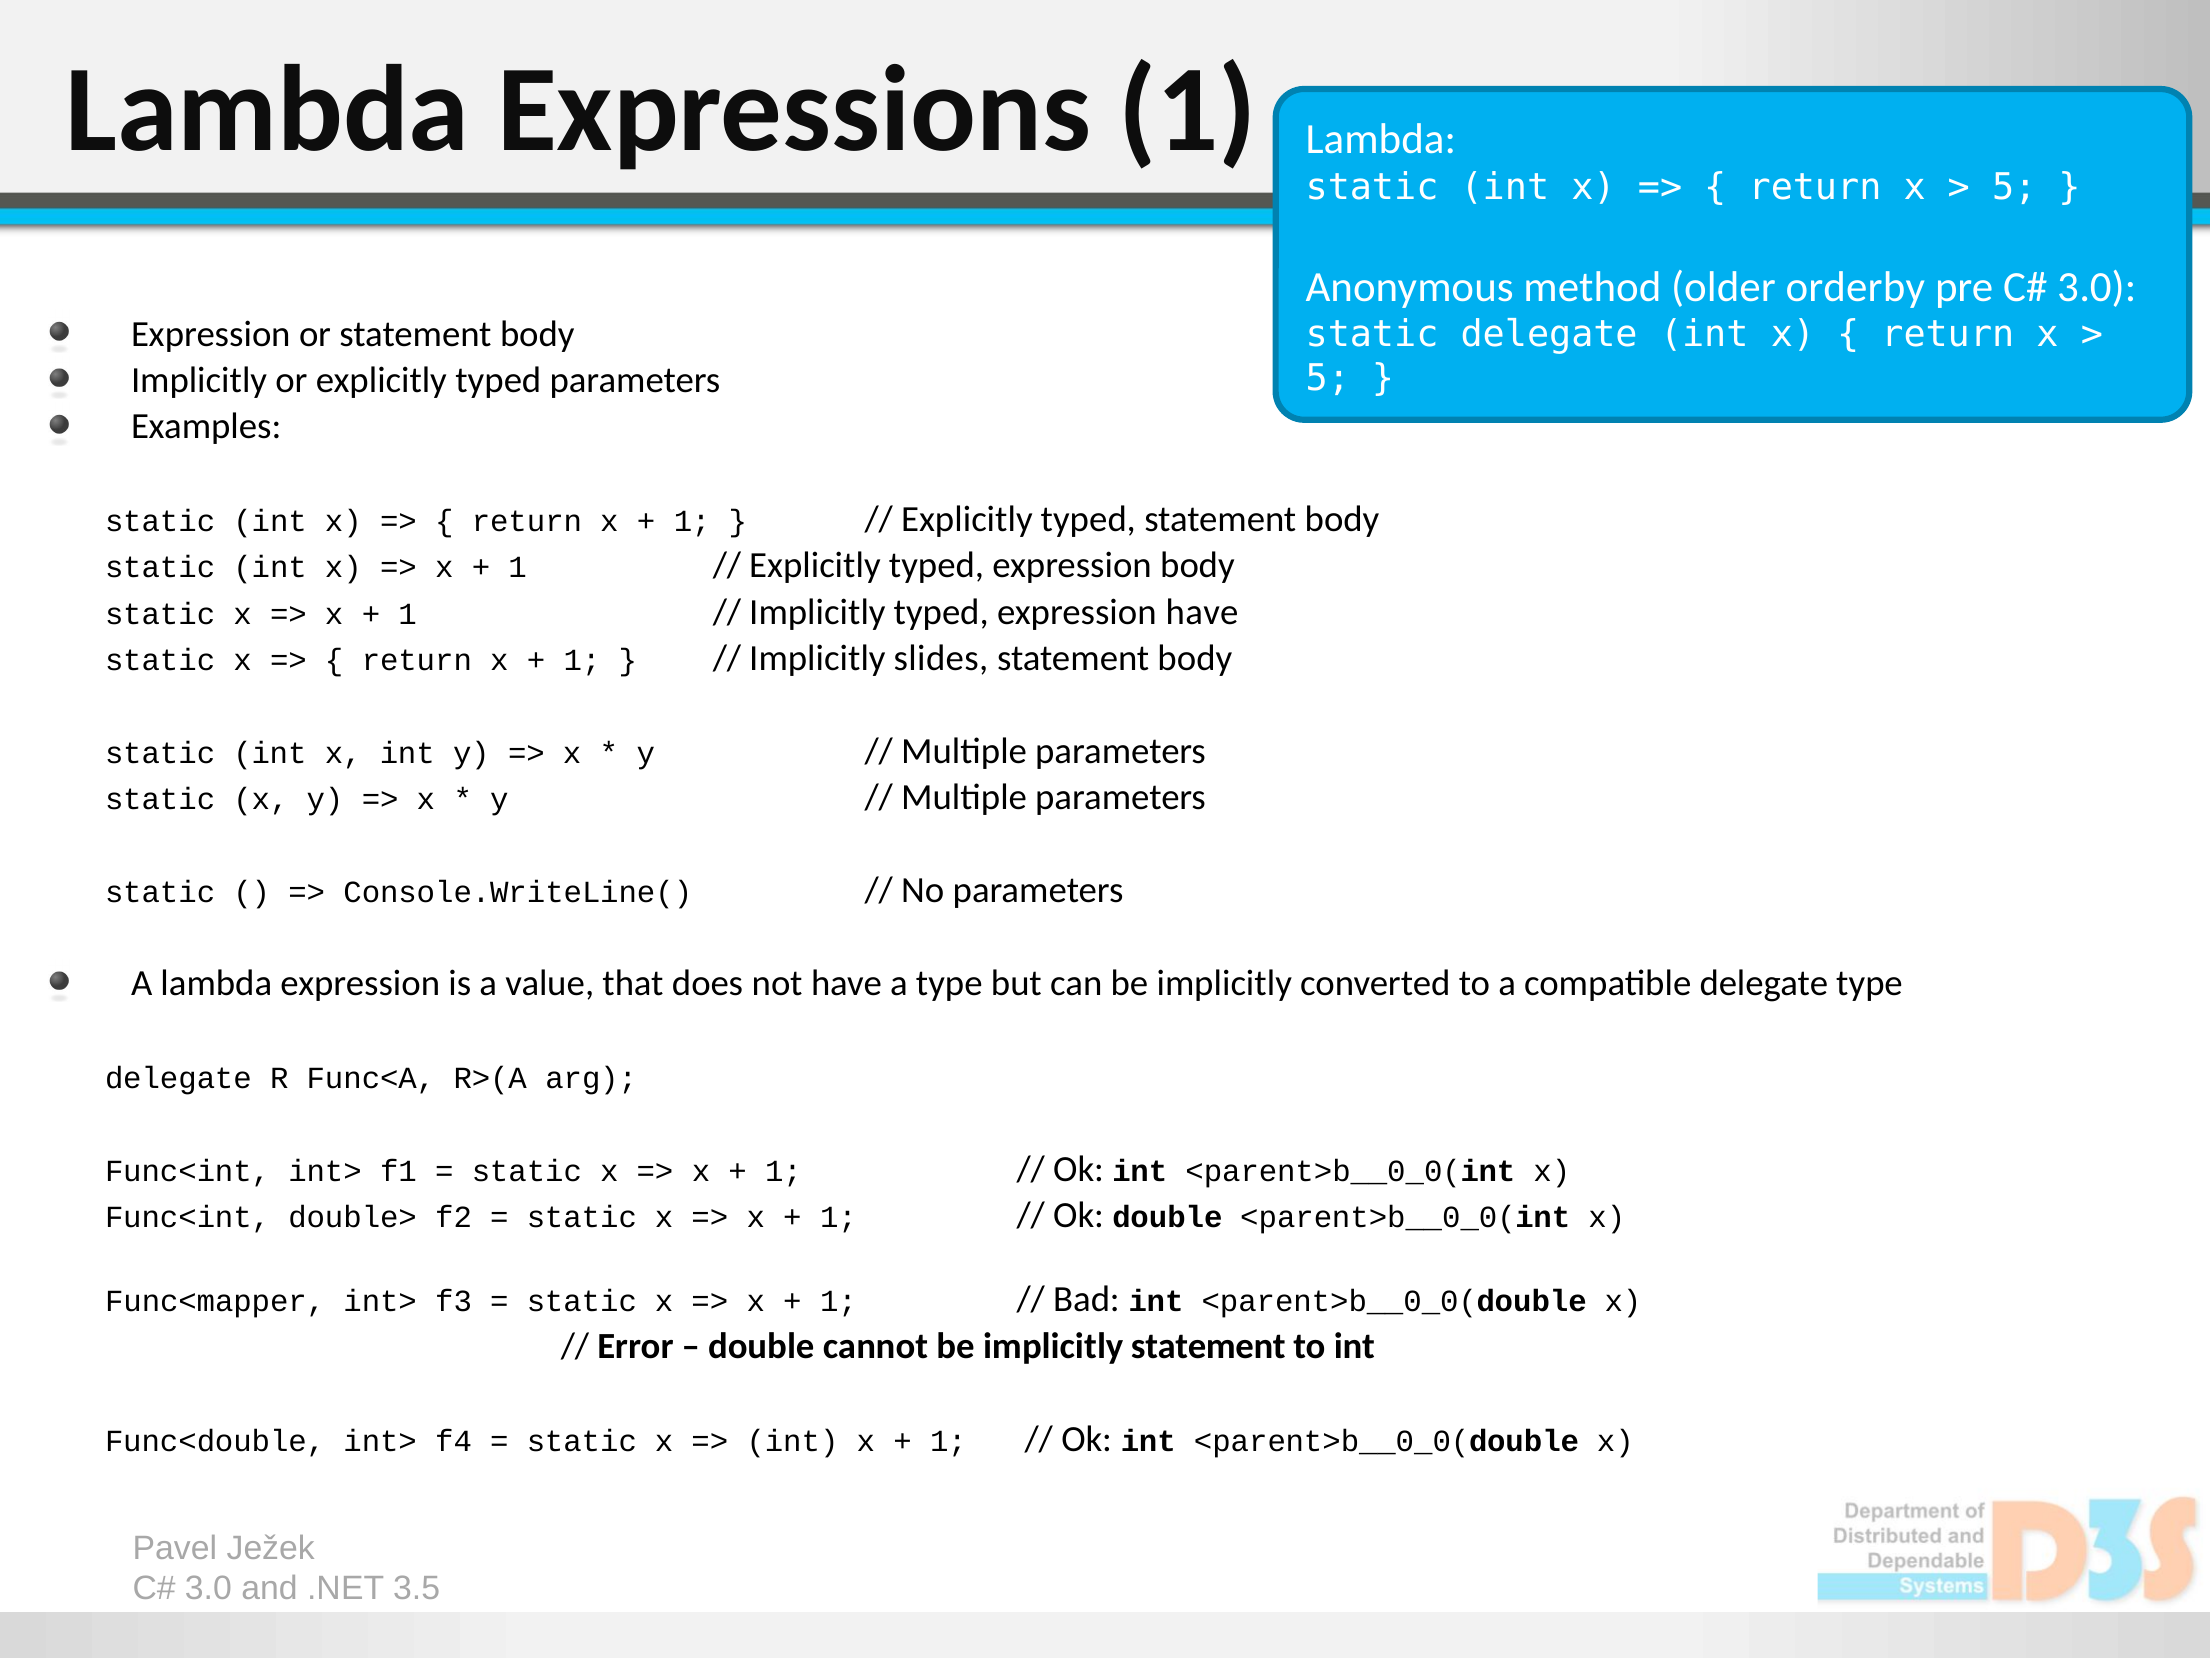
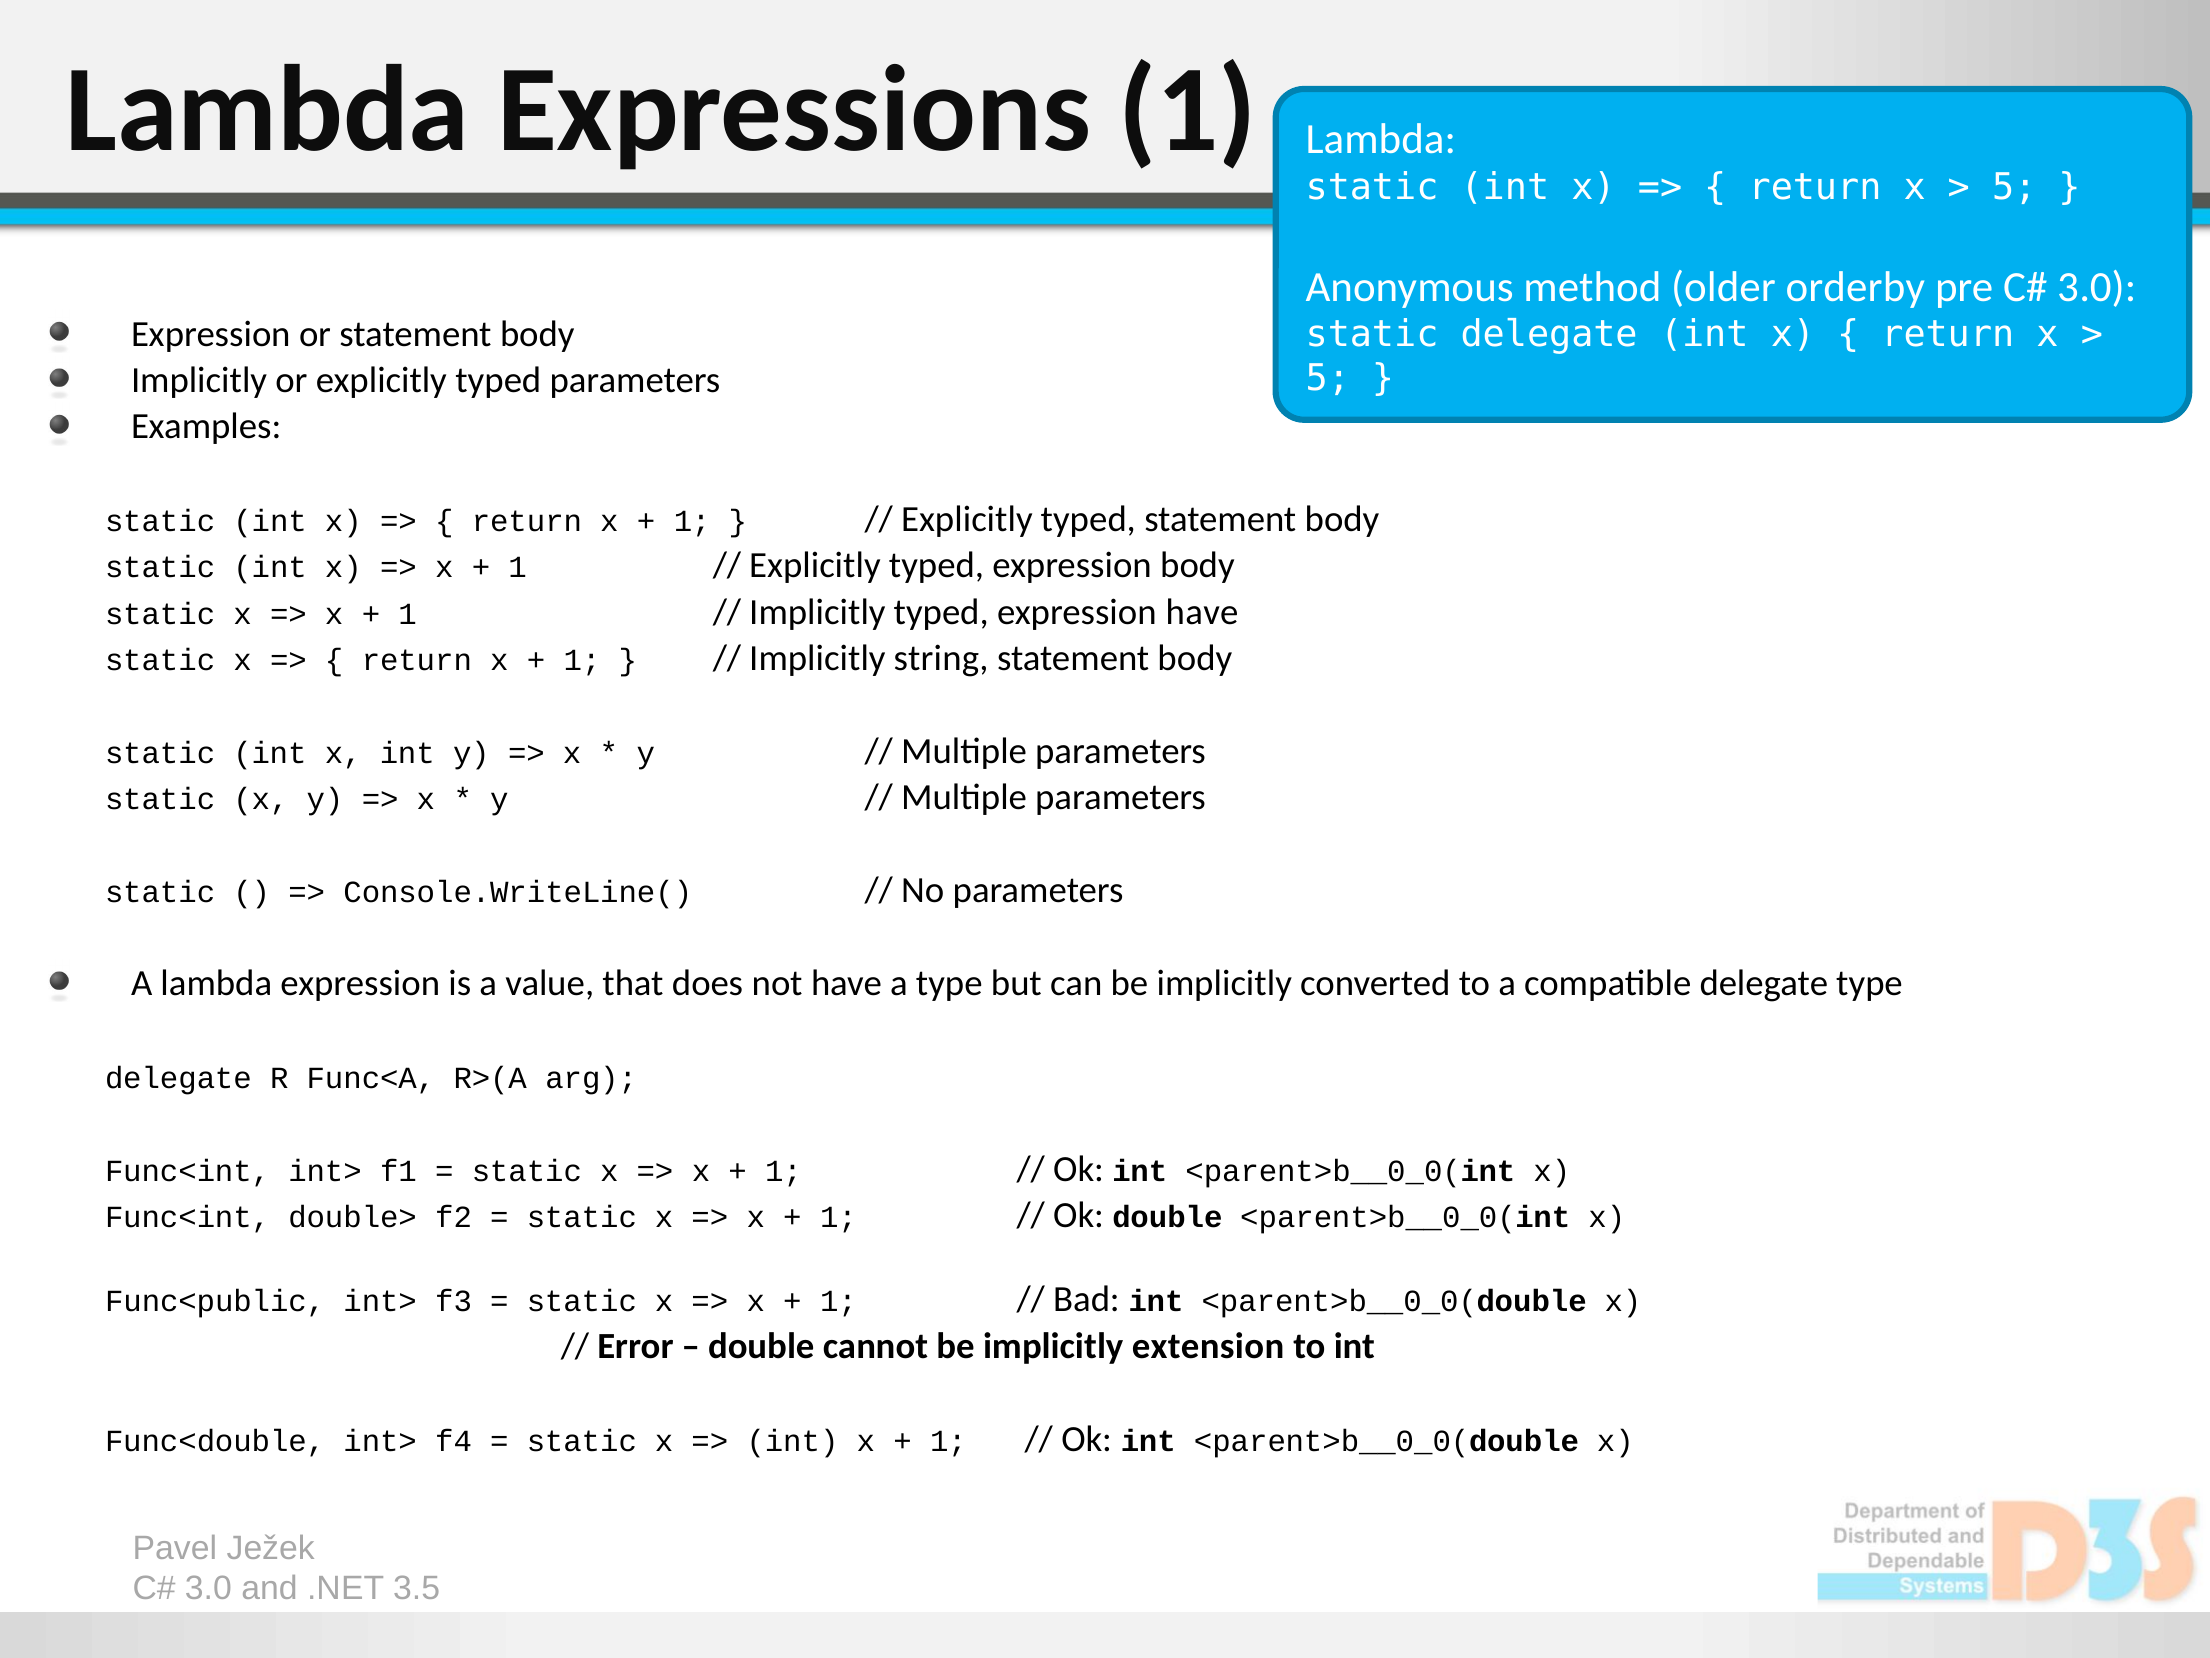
slides: slides -> string
Func<mapper: Func<mapper -> Func<public
implicitly statement: statement -> extension
